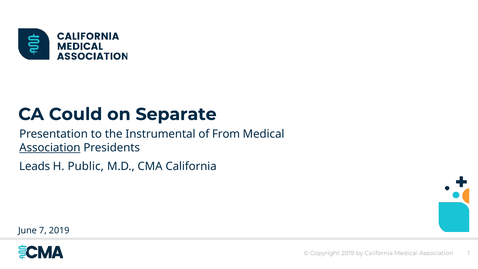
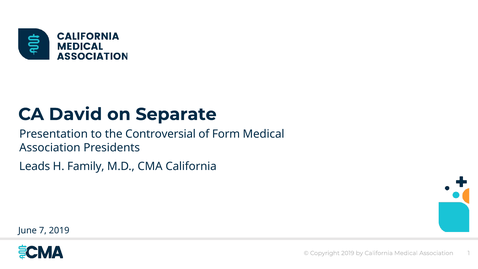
Could: Could -> David
Instrumental: Instrumental -> Controversial
From: From -> Form
Association at (50, 148) underline: present -> none
Public: Public -> Family
